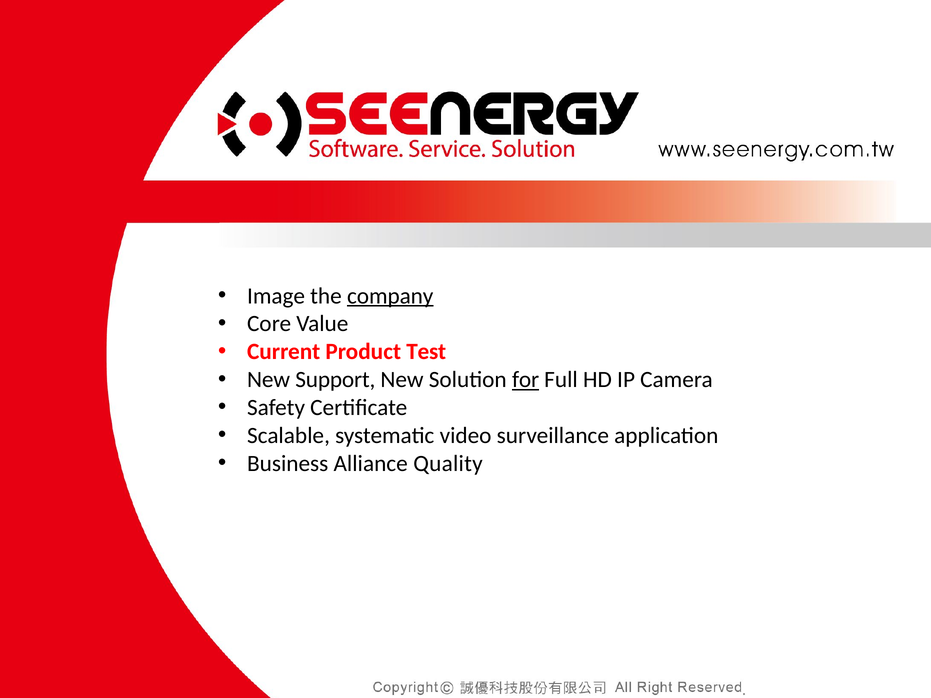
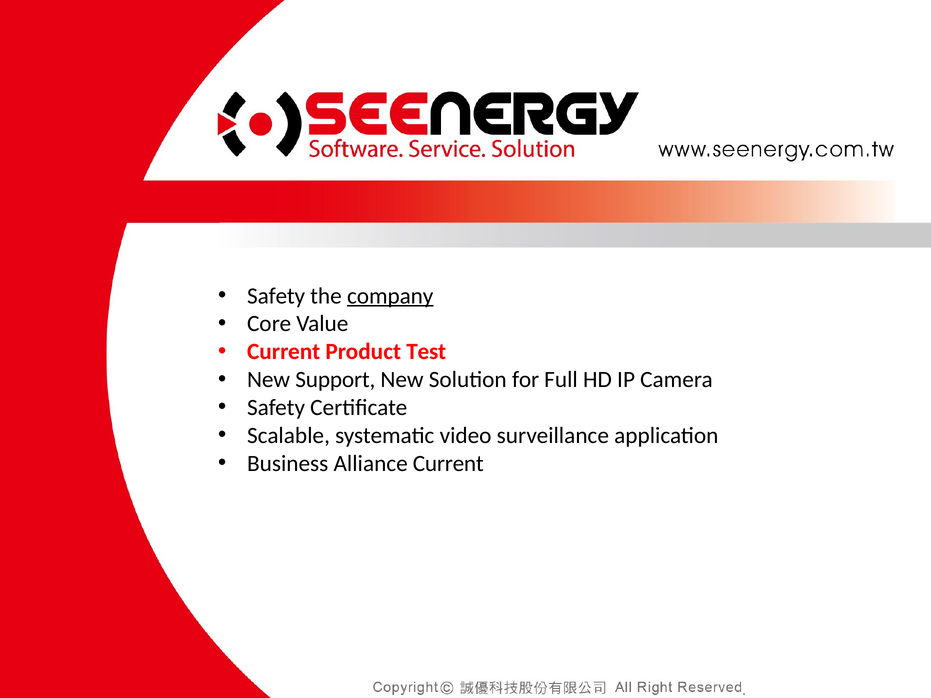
Image at (276, 296): Image -> Safety
for underline: present -> none
Alliance Quality: Quality -> Current
